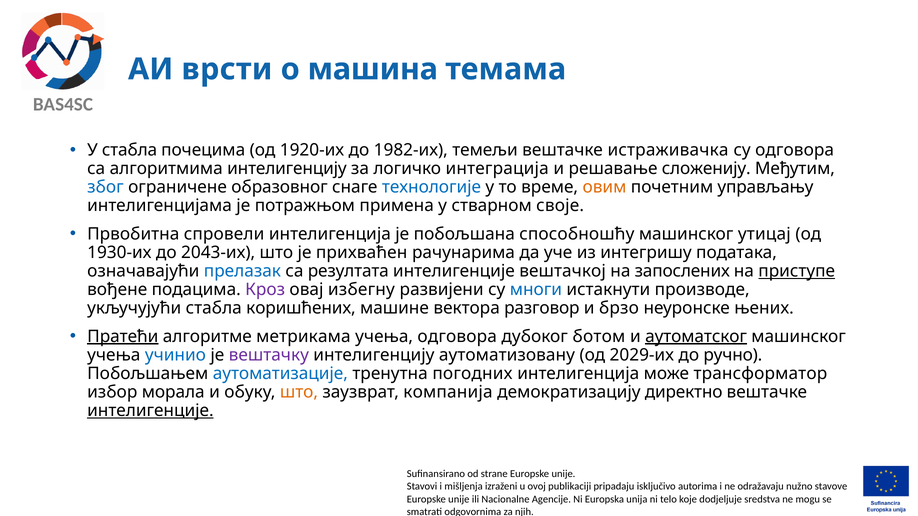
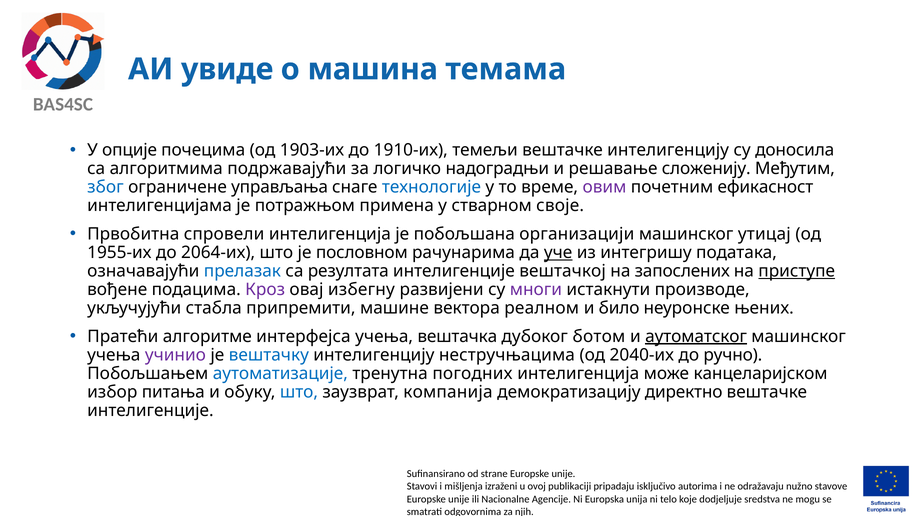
врсти: врсти -> увиде
У стабла: стабла -> опције
1920-их: 1920-их -> 1903-их
1982-их: 1982-их -> 1910-их
вештачке истраживачка: истраживачка -> интелигенцију
су одговора: одговора -> доносила
алгоритмима интелигенцију: интелигенцију -> подржавајући
интеграција: интеграција -> надоградњи
образовног: образовног -> управљања
овим colour: orange -> purple
управљању: управљању -> ефикасност
способношћу: способношћу -> организацији
1930-их: 1930-их -> 1955-их
2043-их: 2043-их -> 2064-их
прихваћен: прихваћен -> пословном
уче underline: none -> present
многи colour: blue -> purple
коришћених: коришћених -> припремити
разговор: разговор -> реалном
брзо: брзо -> било
Пратећи underline: present -> none
метрикама: метрикама -> интерфејса
учења одговора: одговора -> вештачка
учинио colour: blue -> purple
вештачку colour: purple -> blue
аутоматизовану: аутоматизовану -> нестручњацима
2029-их: 2029-их -> 2040-их
трансформатор: трансформатор -> канцеларијском
морала: морала -> питања
што at (299, 392) colour: orange -> blue
интелигенције at (150, 411) underline: present -> none
